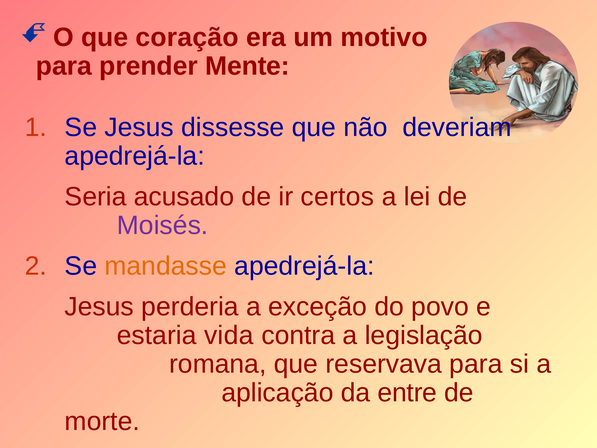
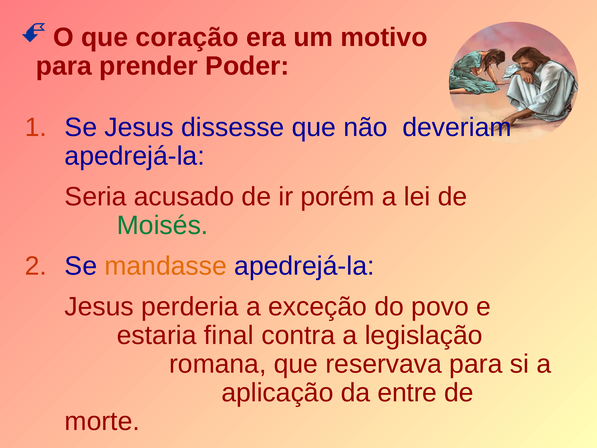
Mente: Mente -> Poder
certos: certos -> porém
Moisés colour: purple -> green
vida: vida -> final
